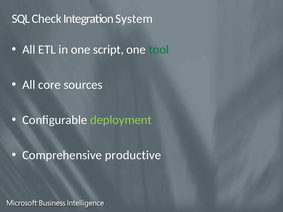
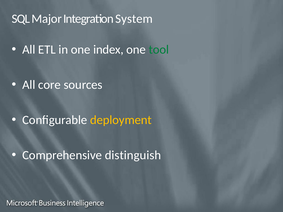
Check: Check -> Major
script: script -> index
deployment colour: light green -> yellow
productive: productive -> distinguish
